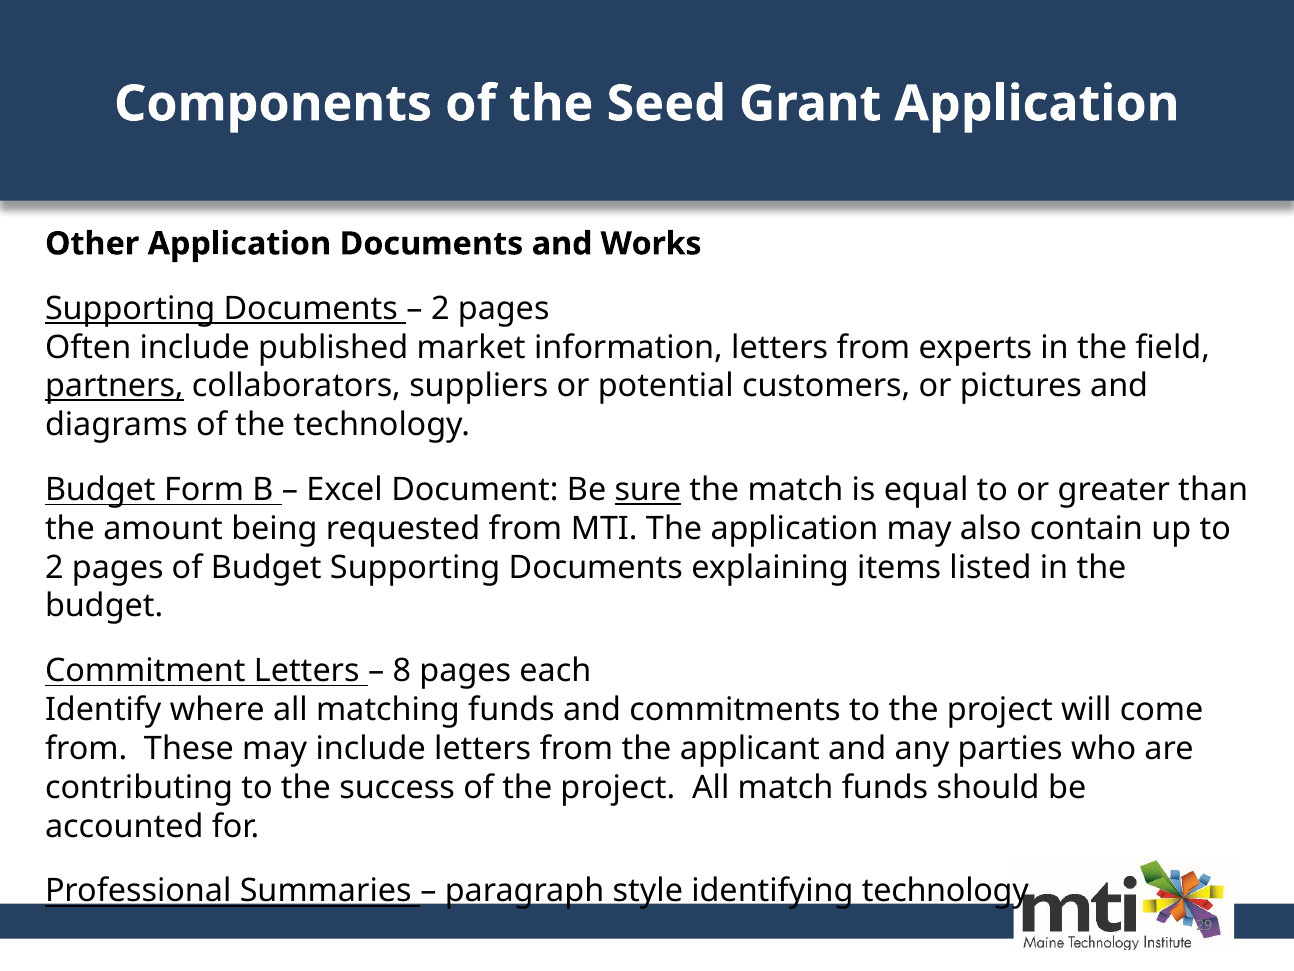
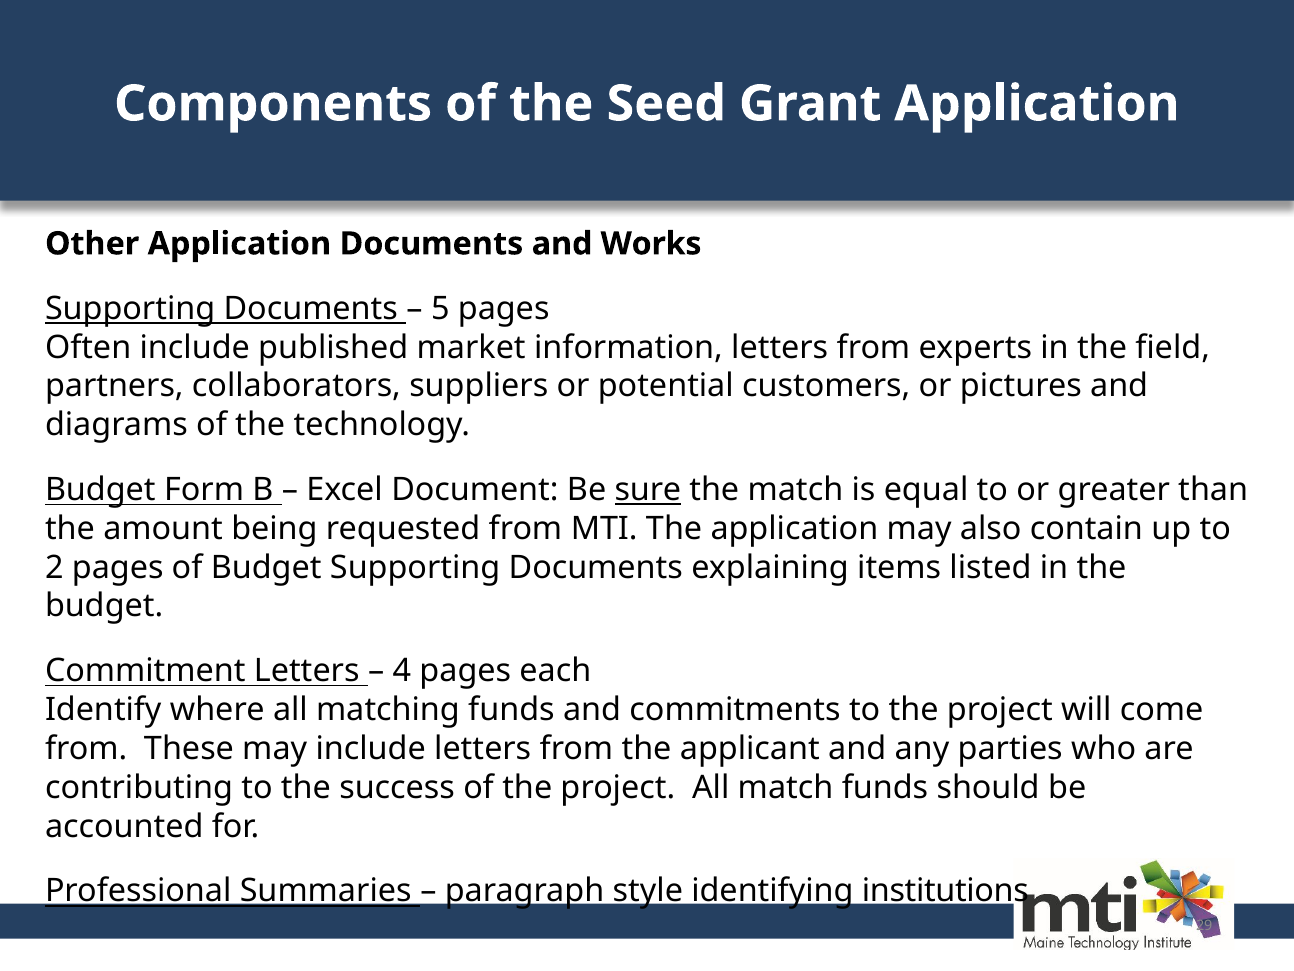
2 at (440, 308): 2 -> 5
partners underline: present -> none
8: 8 -> 4
identifying technology: technology -> institutions
